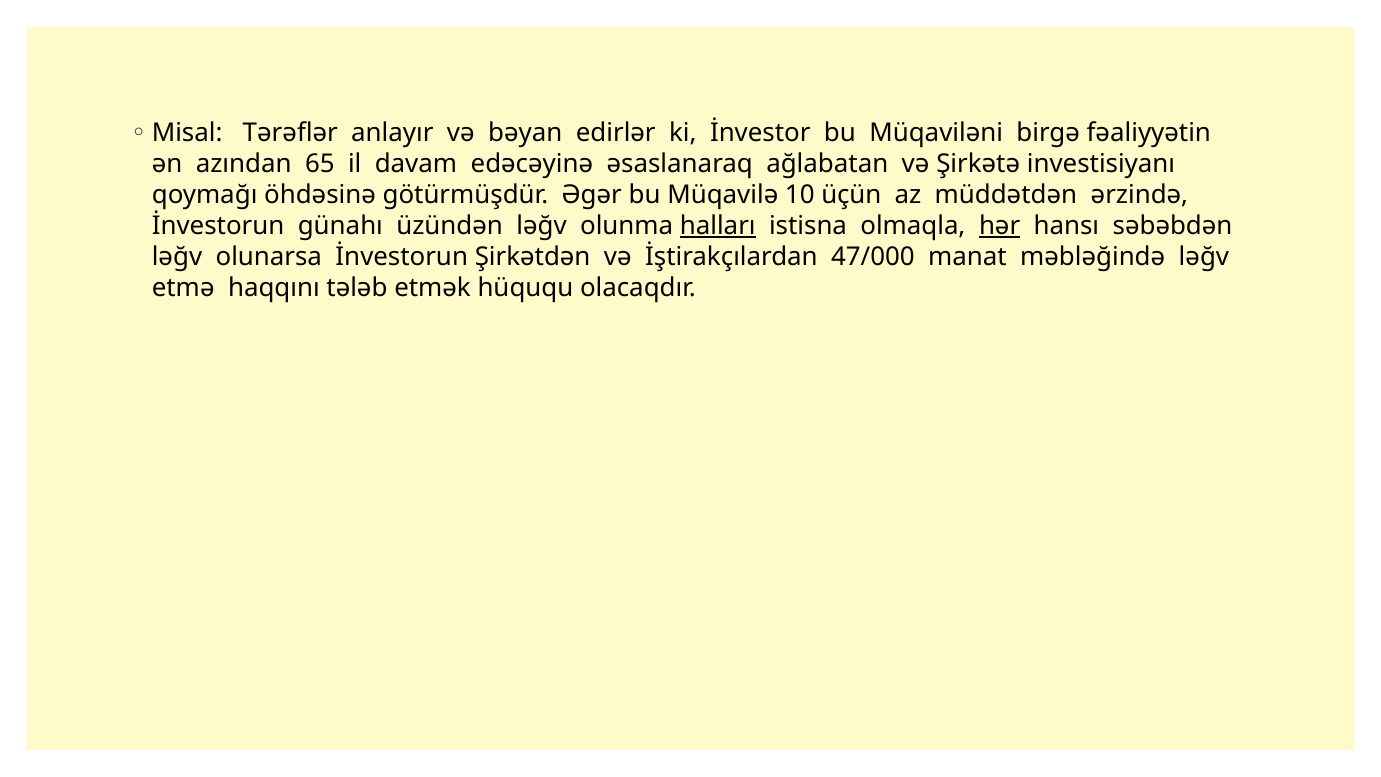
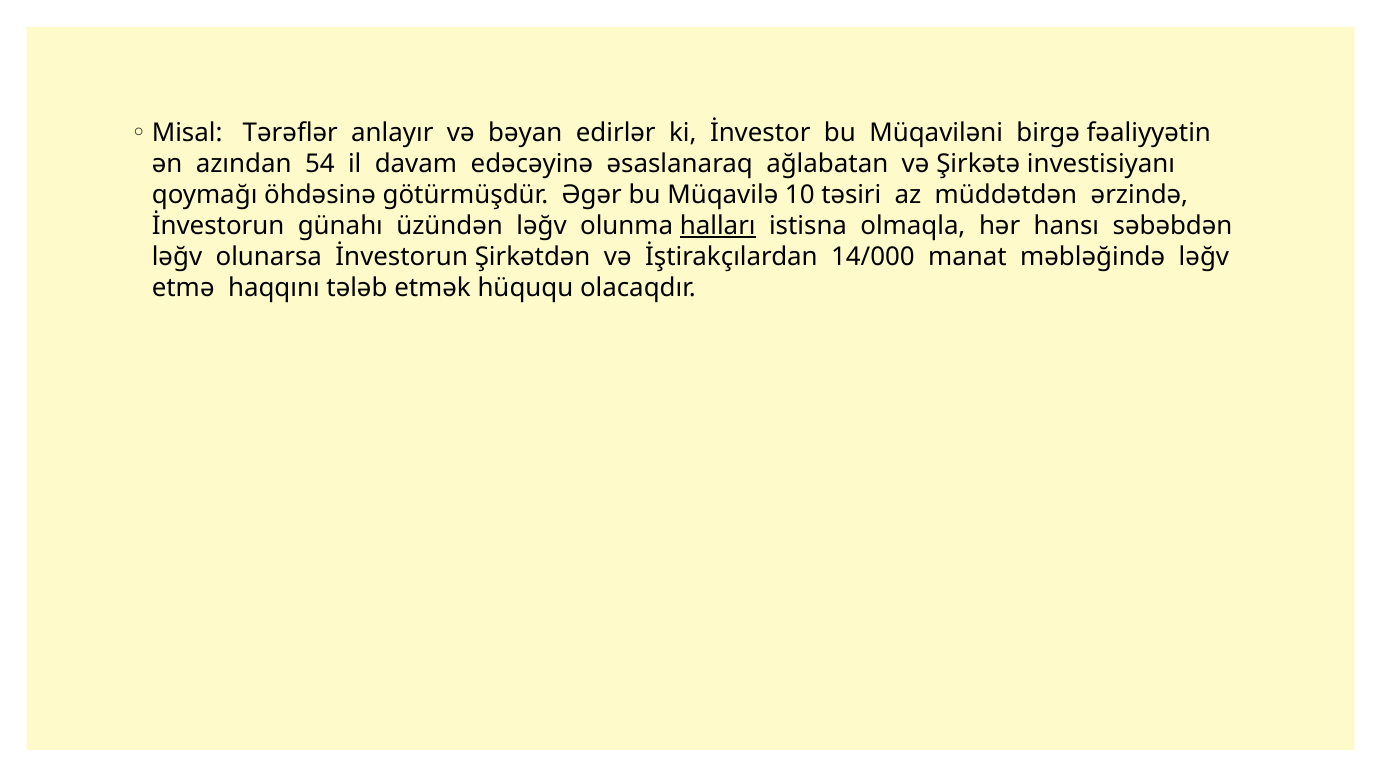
65: 65 -> 54
üçün: üçün -> təsiri
hər underline: present -> none
47/000: 47/000 -> 14/000
